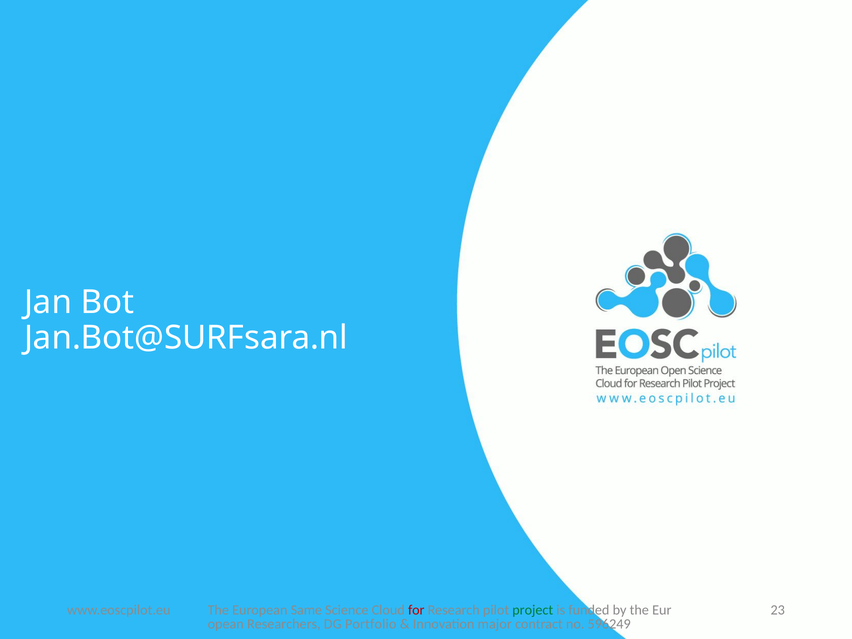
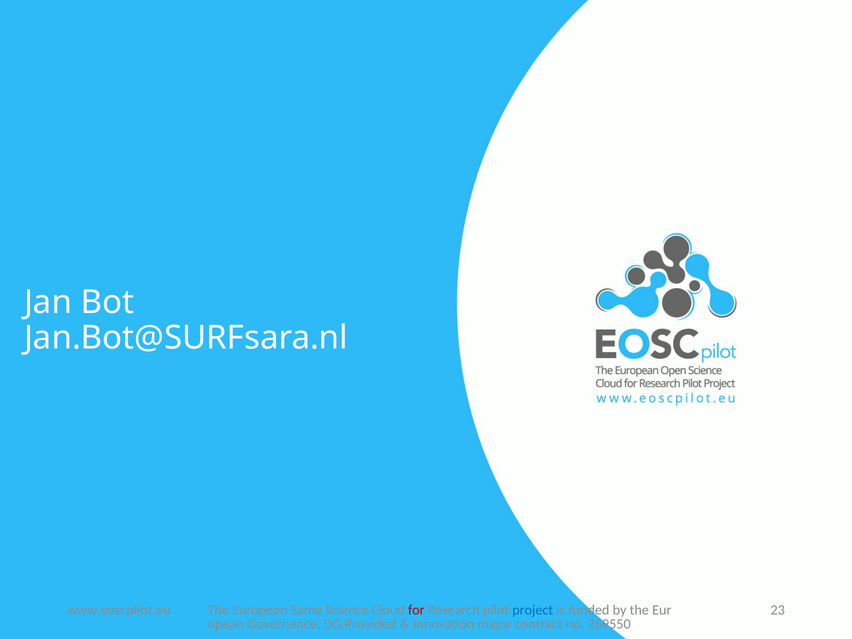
project colour: green -> blue
Researchers: Researchers -> Governance
Portfolio: Portfolio -> Provided
596249: 596249 -> 269550
